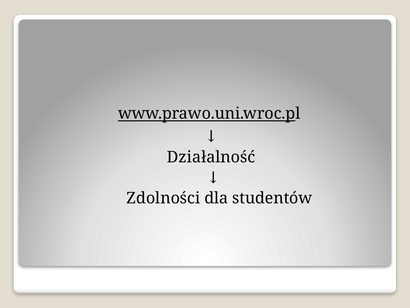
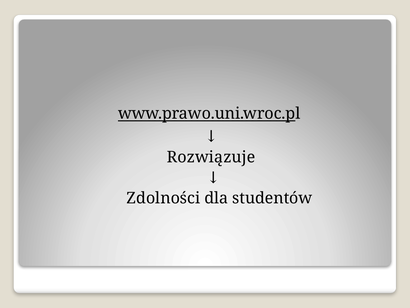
Działalność: Działalność -> Rozwiązuje
